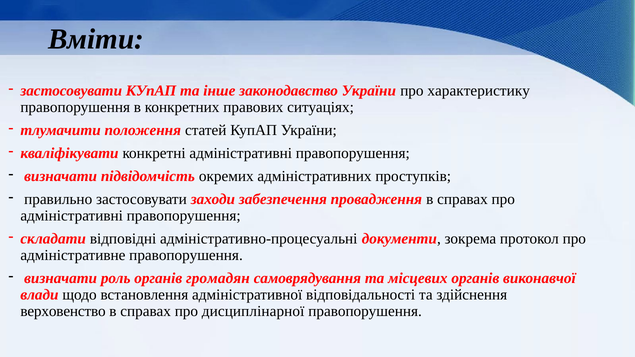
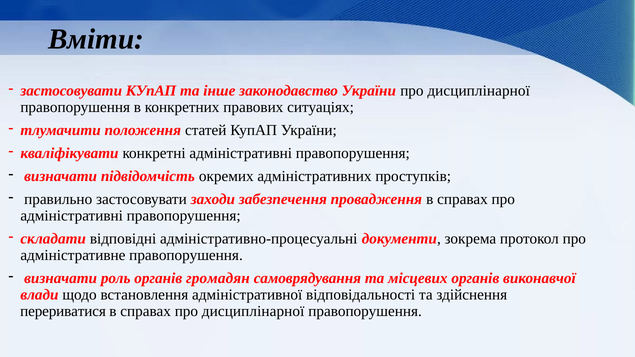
України про характеристику: характеристику -> дисциплінарної
верховенство: верховенство -> перериватися
